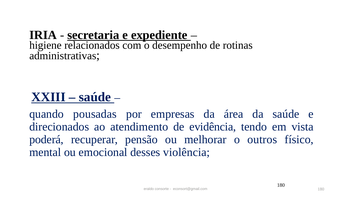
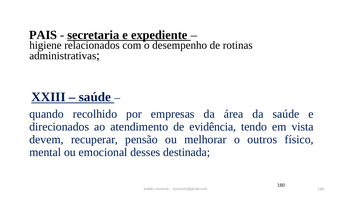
IRIA: IRIA -> PAIS
pousadas: pousadas -> recolhido
poderá: poderá -> devem
violência: violência -> destinada
